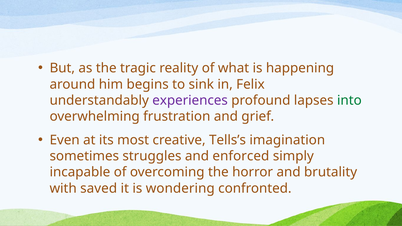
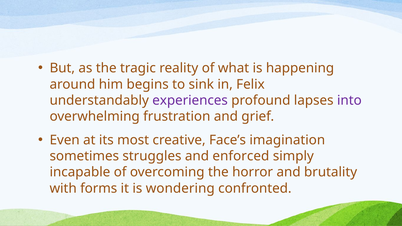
into colour: green -> purple
Tells’s: Tells’s -> Face’s
saved: saved -> forms
